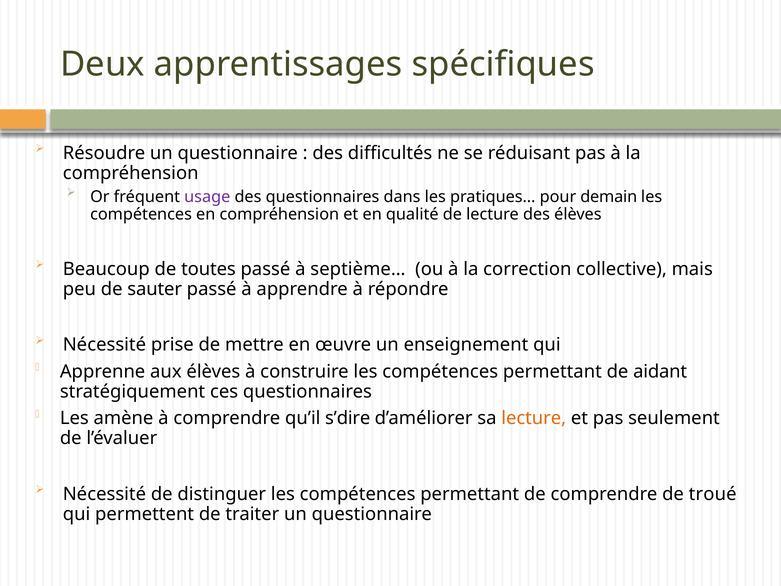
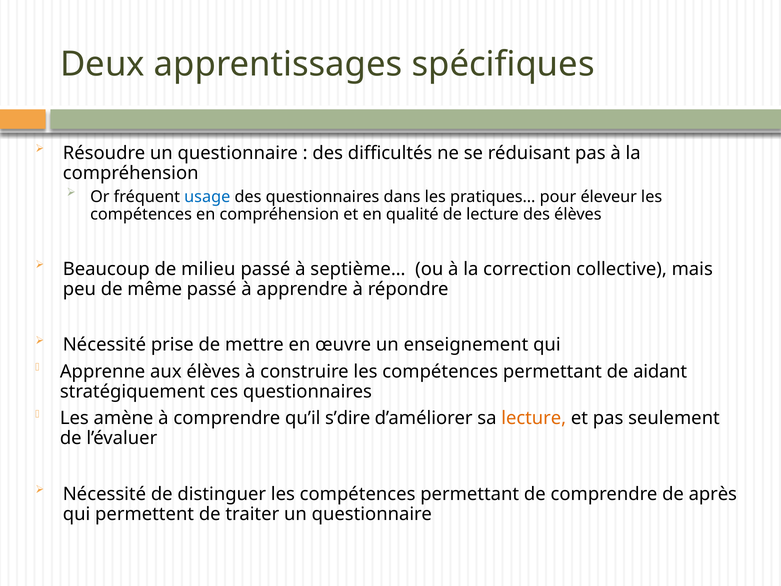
usage colour: purple -> blue
demain: demain -> éleveur
toutes: toutes -> milieu
sauter: sauter -> même
troué: troué -> après
